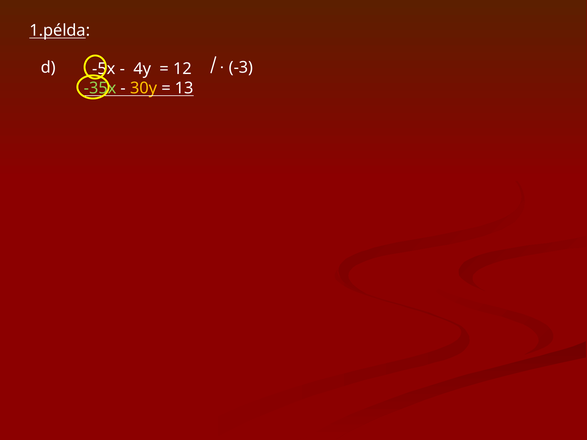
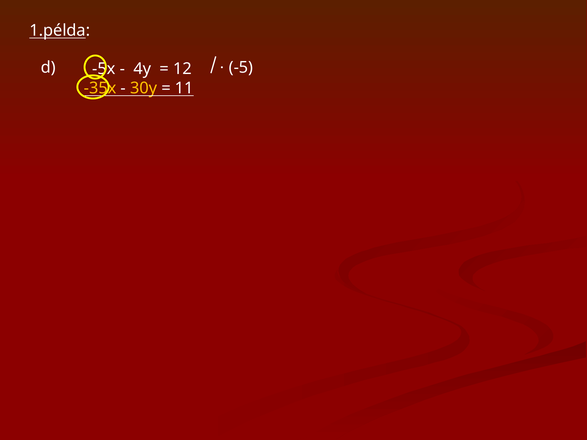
-3: -3 -> -5
-35x colour: light green -> yellow
13: 13 -> 11
